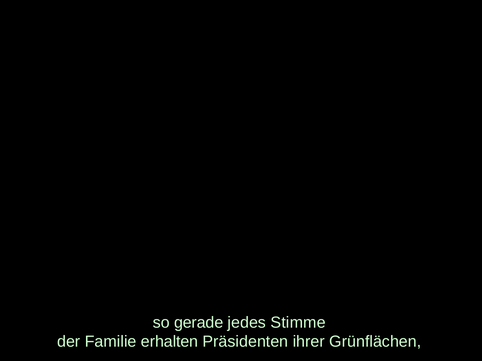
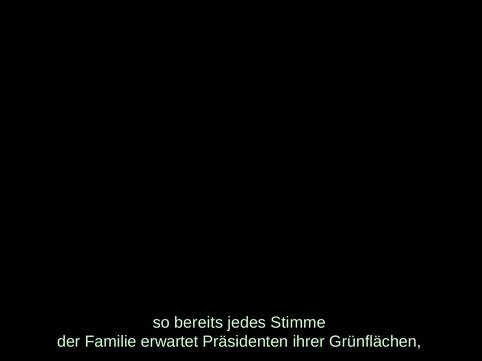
gerade: gerade -> bereits
erhalten: erhalten -> erwartet
